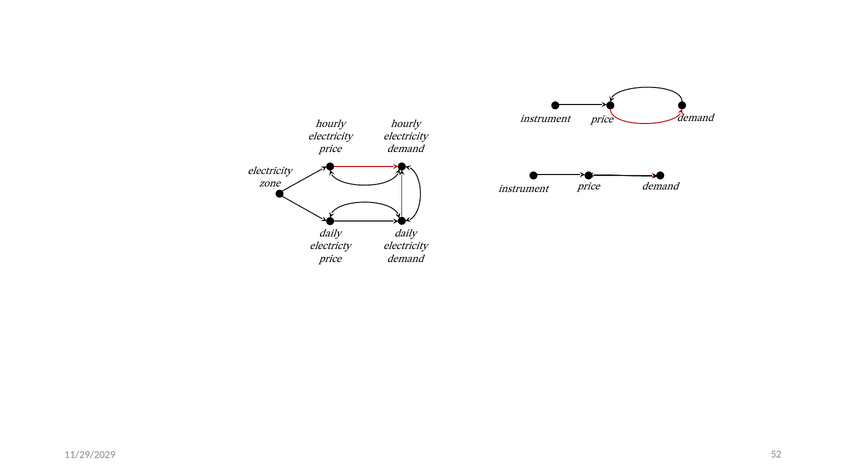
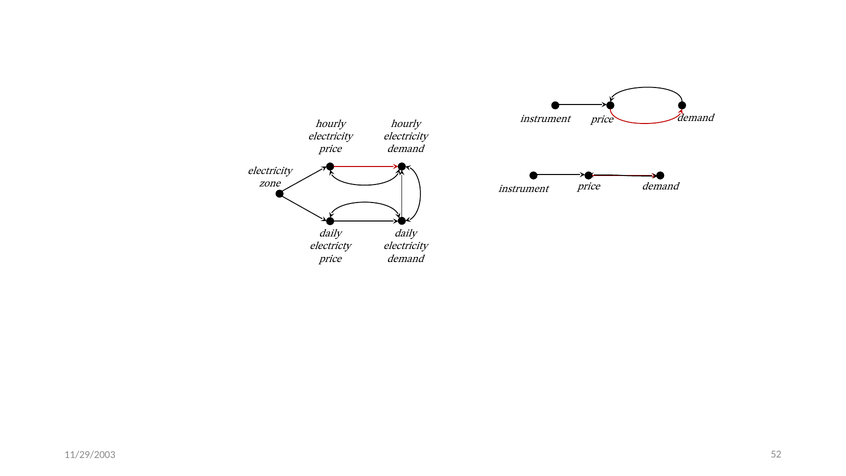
11/29/2029: 11/29/2029 -> 11/29/2003
